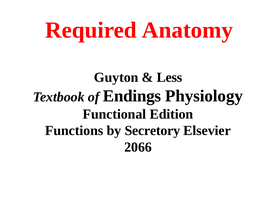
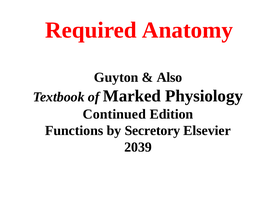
Less: Less -> Also
Endings: Endings -> Marked
Functional: Functional -> Continued
2066: 2066 -> 2039
